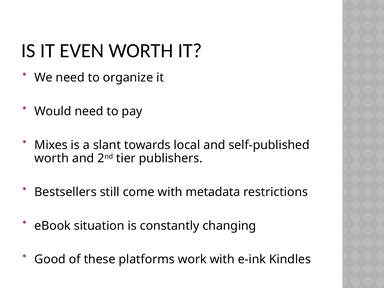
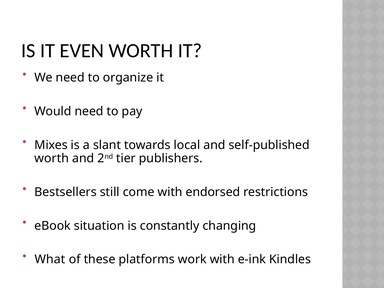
metadata: metadata -> endorsed
Good: Good -> What
